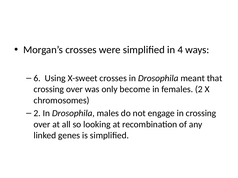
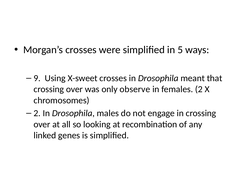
4: 4 -> 5
6: 6 -> 9
become: become -> observe
